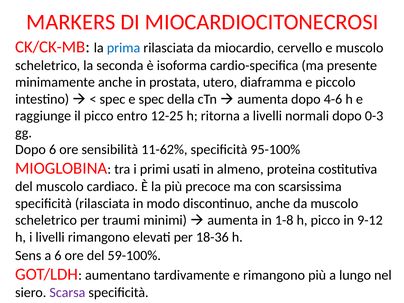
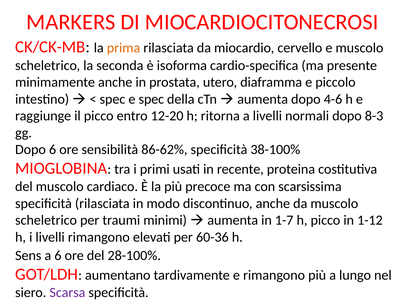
prima colour: blue -> orange
12-25: 12-25 -> 12-20
0-3: 0-3 -> 8-3
11-62%: 11-62% -> 86-62%
95-100%: 95-100% -> 38-100%
almeno: almeno -> recente
1-8: 1-8 -> 1-7
9-12: 9-12 -> 1-12
18-36: 18-36 -> 60-36
59-100%: 59-100% -> 28-100%
